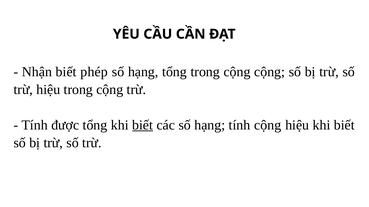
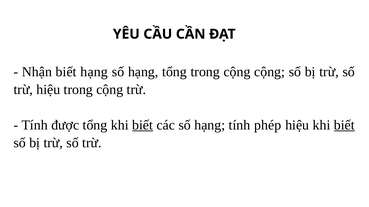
biết phép: phép -> hạng
tính cộng: cộng -> phép
biết at (344, 125) underline: none -> present
